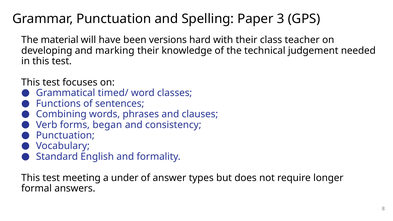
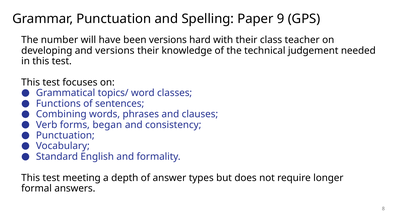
3: 3 -> 9
material: material -> number
and marking: marking -> versions
timed/: timed/ -> topics/
under: under -> depth
